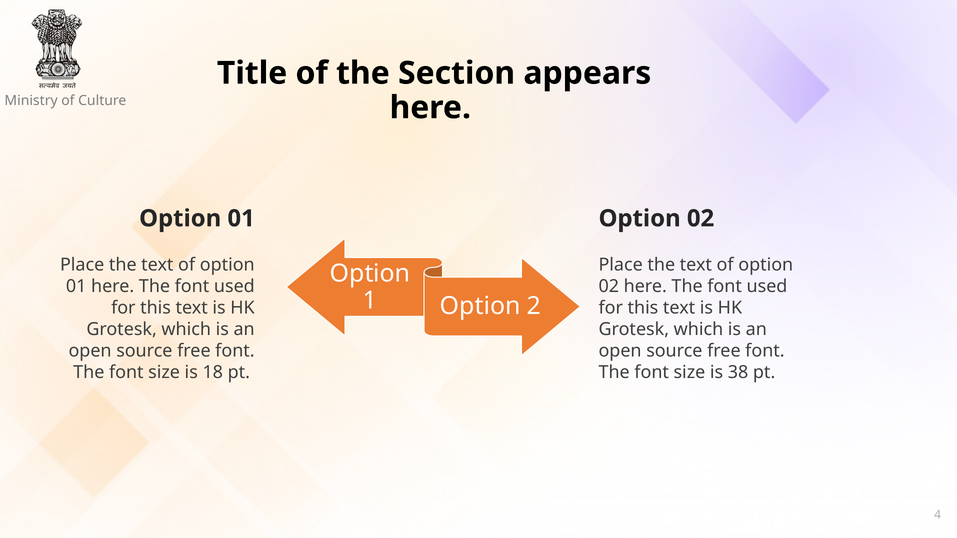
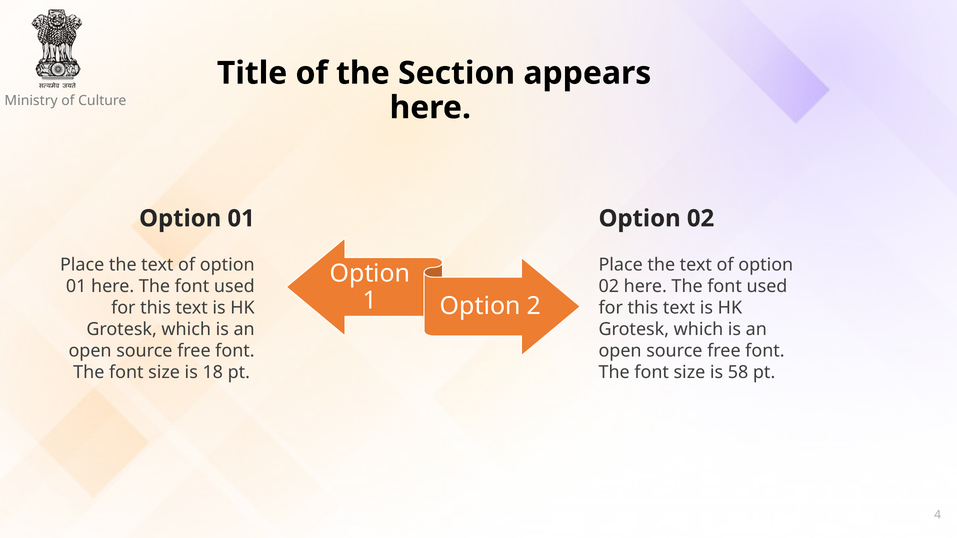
38: 38 -> 58
